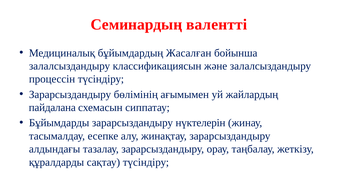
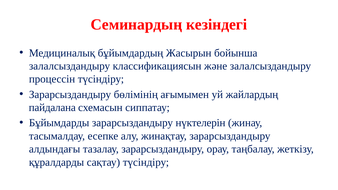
валентті: валентті -> кезіндегі
Жасалған: Жасалған -> Жасырын
